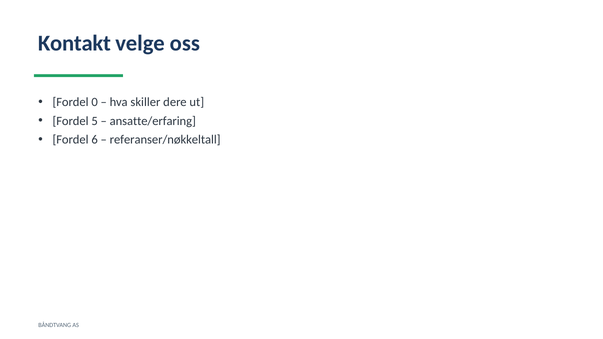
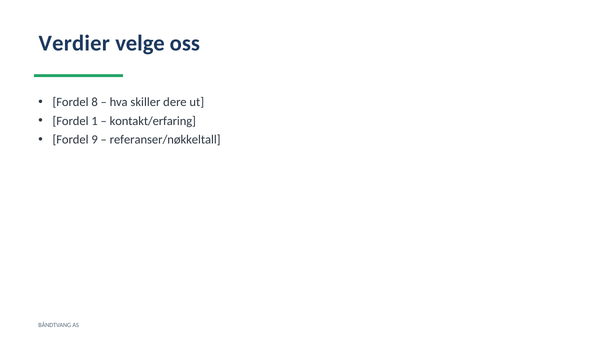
Kontakt: Kontakt -> Verdier
0: 0 -> 8
5: 5 -> 1
ansatte/erfaring: ansatte/erfaring -> kontakt/erfaring
6: 6 -> 9
